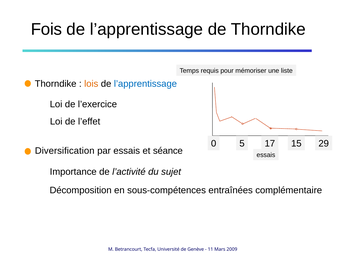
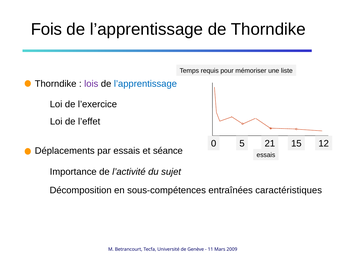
lois colour: orange -> purple
17: 17 -> 21
29: 29 -> 12
Diversification: Diversification -> Déplacements
complémentaire: complémentaire -> caractéristiques
